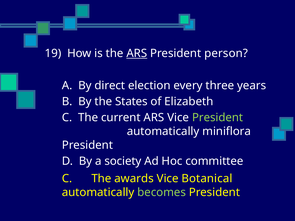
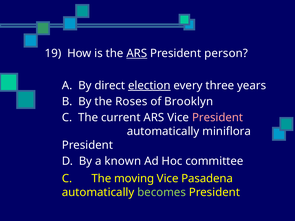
election underline: none -> present
States: States -> Roses
Elizabeth: Elizabeth -> Brooklyn
President at (218, 118) colour: light green -> pink
society: society -> known
awards: awards -> moving
Botanical: Botanical -> Pasadena
